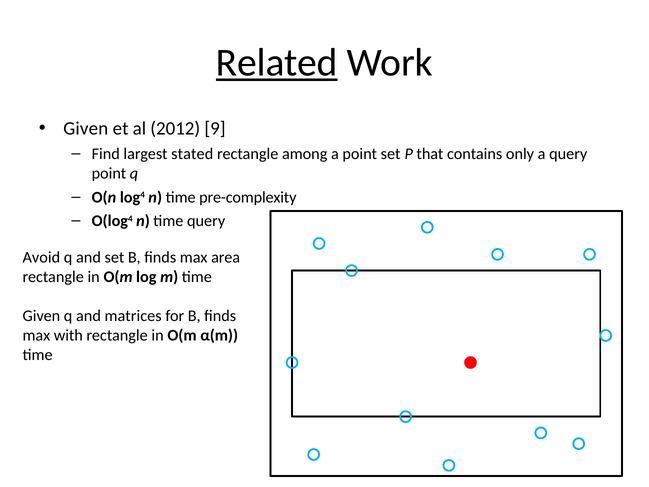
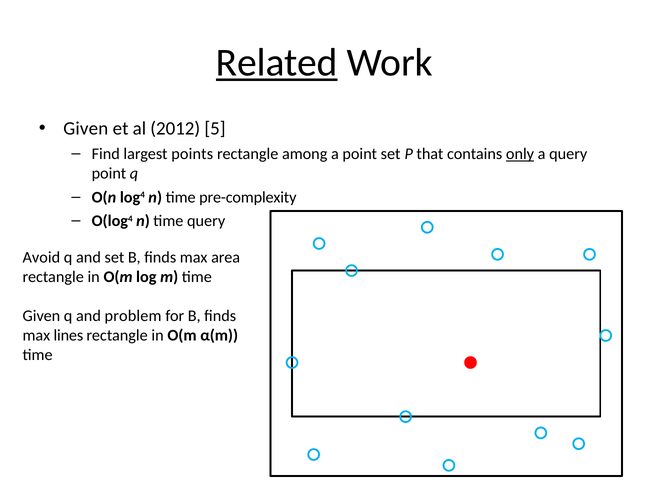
9: 9 -> 5
stated: stated -> points
only underline: none -> present
matrices: matrices -> problem
with: with -> lines
